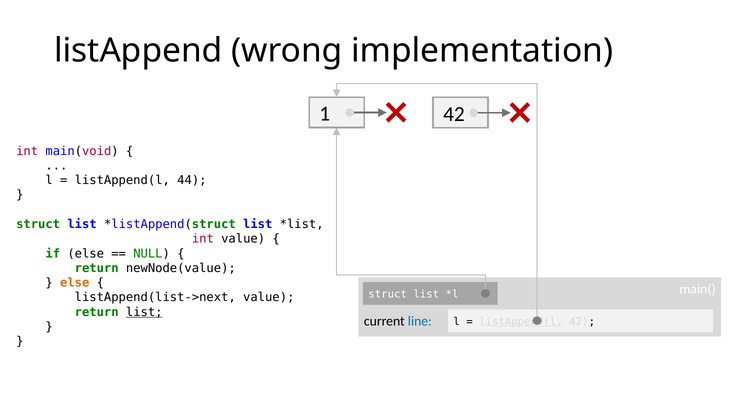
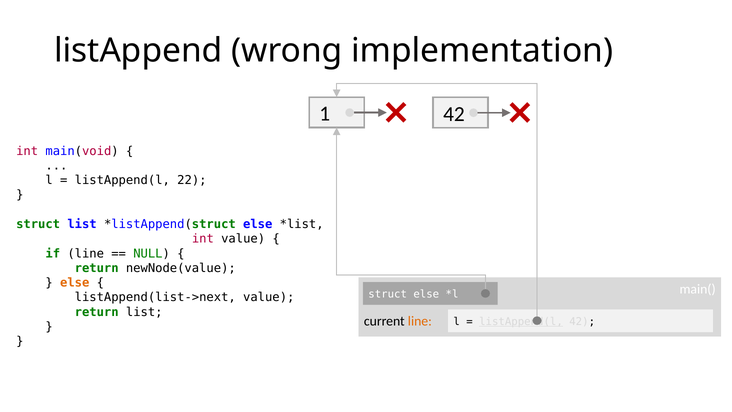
44: 44 -> 22
list at (258, 224): list -> else
if else: else -> line
list at (426, 294): list -> else
list at (144, 312) underline: present -> none
line at (420, 321) colour: blue -> orange
